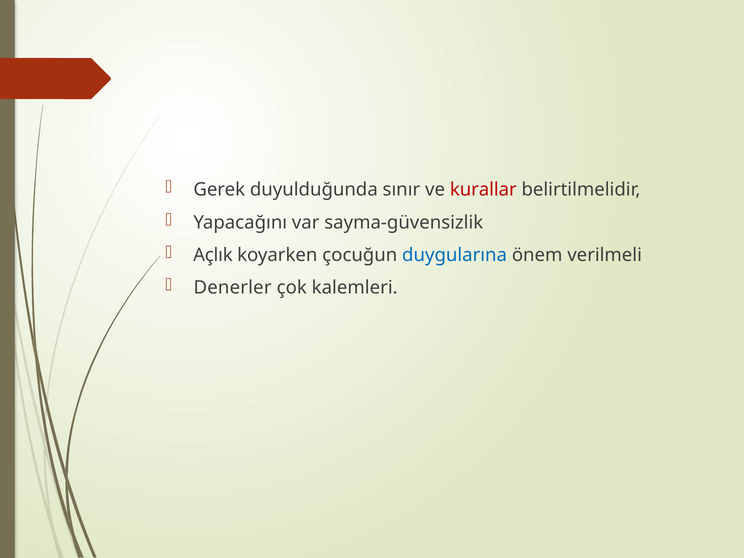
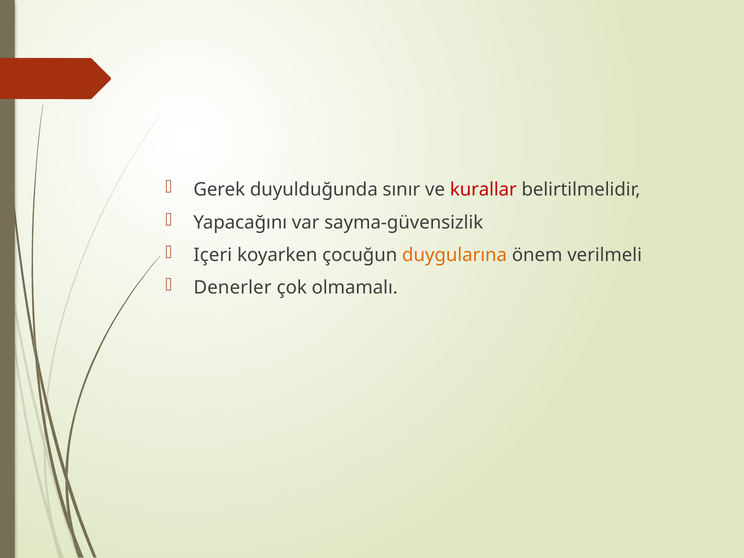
Açlık: Açlık -> Içeri
duygularına colour: blue -> orange
kalemleri: kalemleri -> olmamalı
